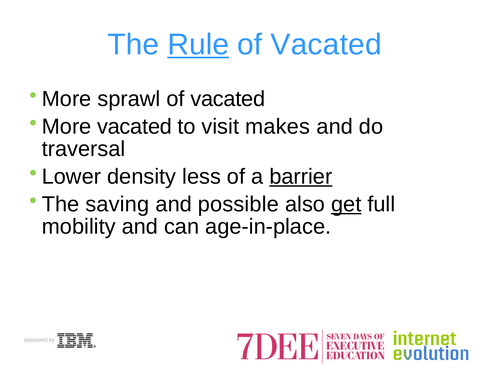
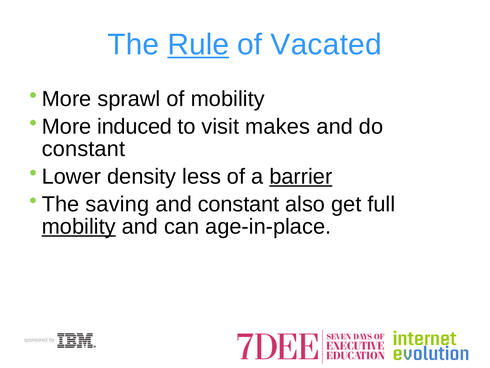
vacated at (228, 99): vacated -> mobility
More vacated: vacated -> induced
traversal at (84, 149): traversal -> constant
and possible: possible -> constant
get underline: present -> none
mobility at (79, 226) underline: none -> present
